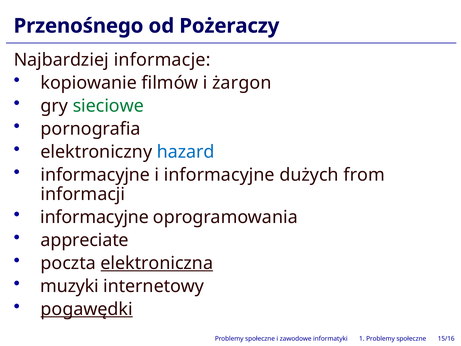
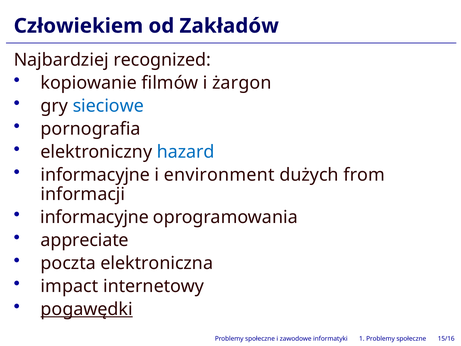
Przenośnego: Przenośnego -> Człowiekiem
Pożeraczy: Pożeraczy -> Zakładów
informacje: informacje -> recognized
sieciowe colour: green -> blue
i informacyjne: informacyjne -> environment
elektroniczna underline: present -> none
muzyki: muzyki -> impact
